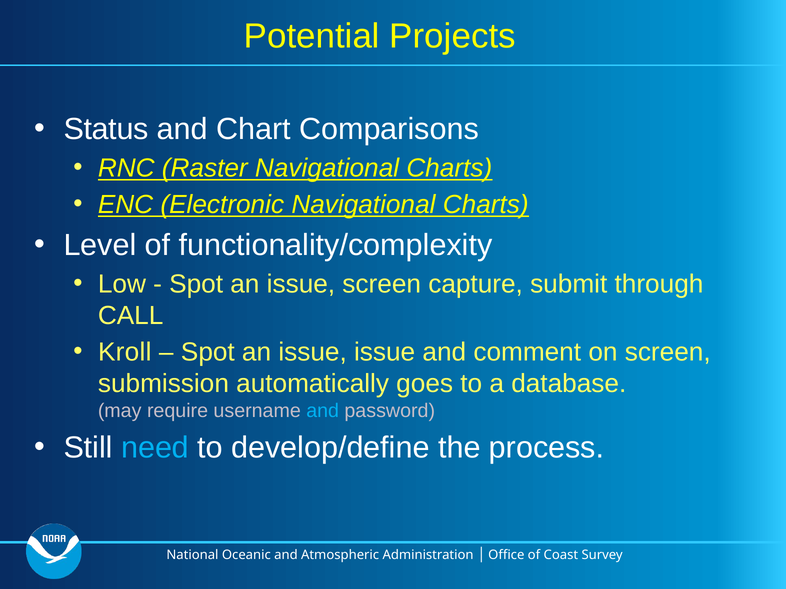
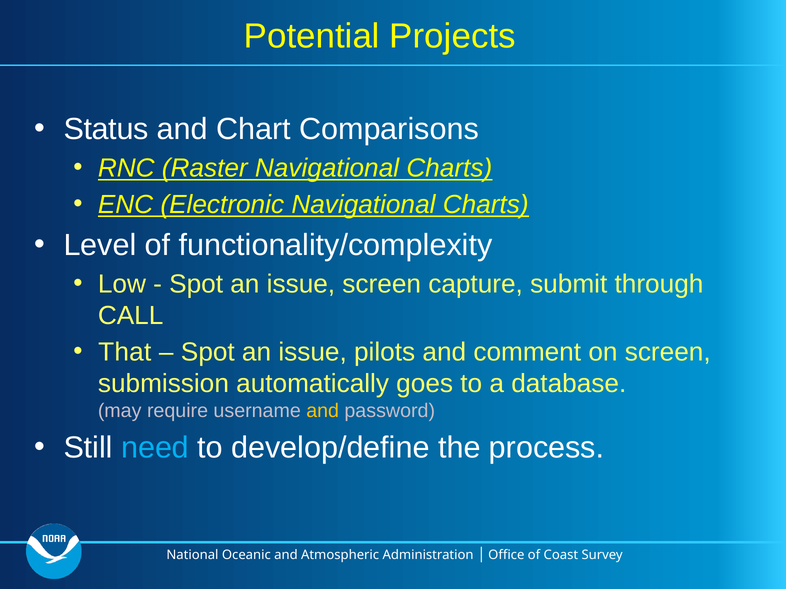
Kroll: Kroll -> That
issue issue: issue -> pilots
and at (323, 411) colour: light blue -> yellow
